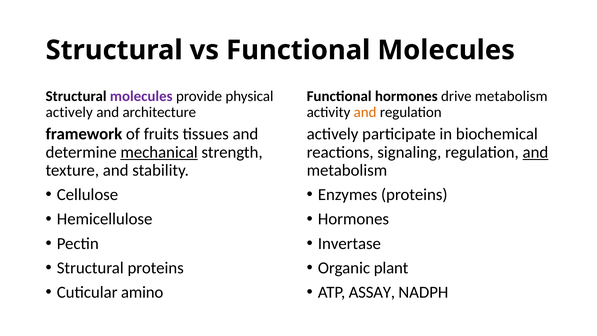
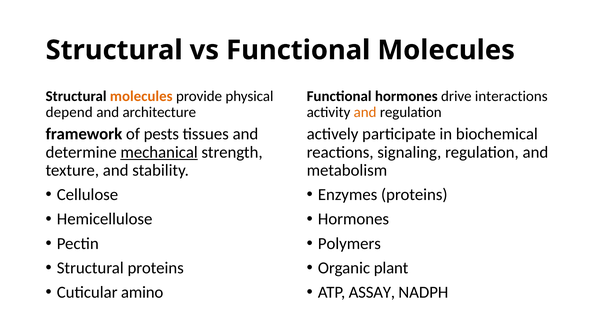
molecules at (141, 96) colour: purple -> orange
drive metabolism: metabolism -> interactions
actively at (69, 112): actively -> depend
fruits: fruits -> pests
and at (535, 152) underline: present -> none
Invertase: Invertase -> Polymers
